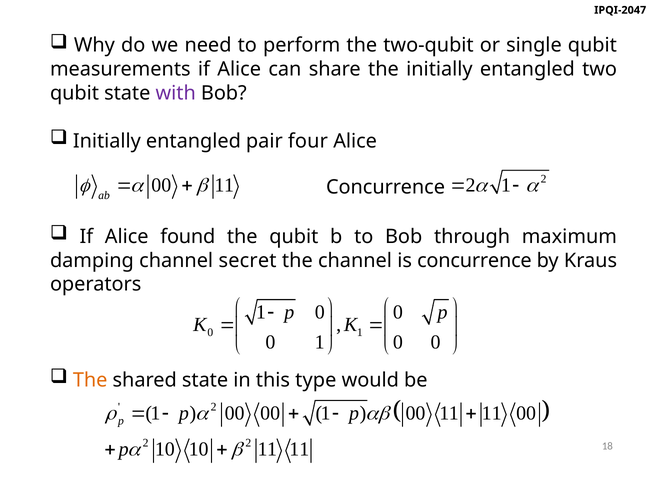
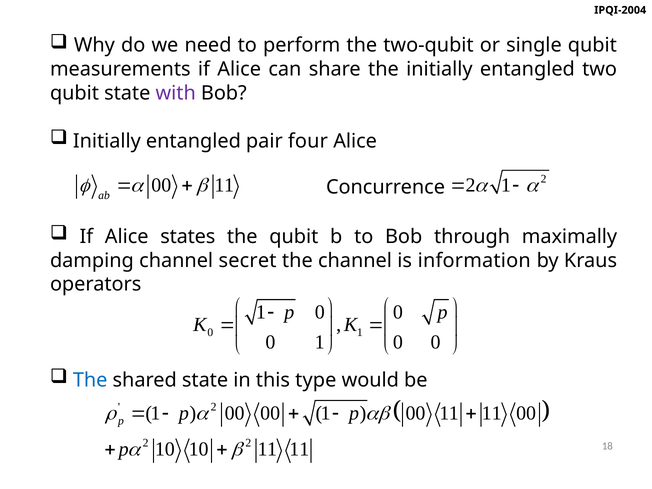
IPQI-2047: IPQI-2047 -> IPQI-2004
found: found -> states
maximum: maximum -> maximally
is concurrence: concurrence -> information
The at (90, 380) colour: orange -> blue
